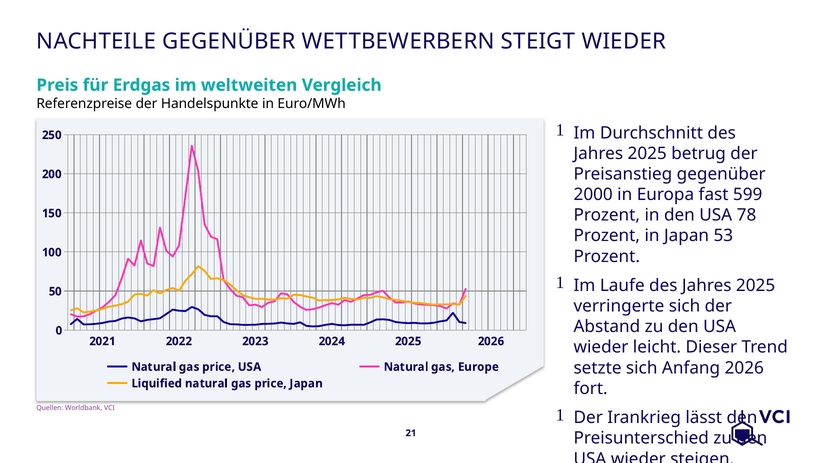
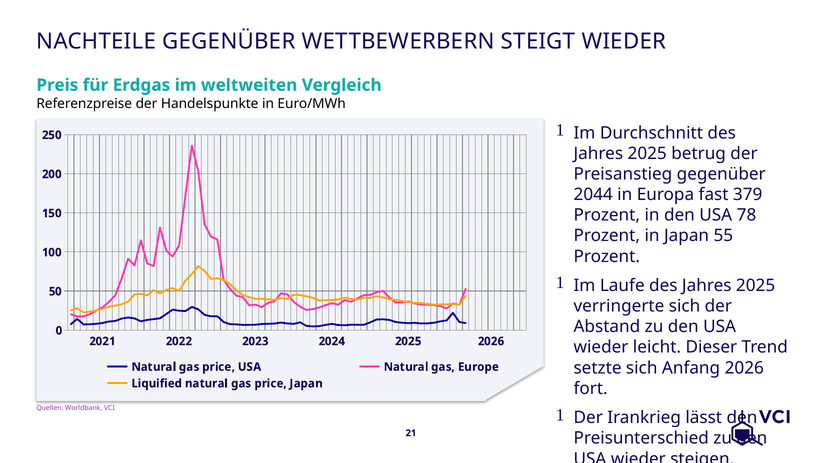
2000: 2000 -> 2044
599: 599 -> 379
53: 53 -> 55
